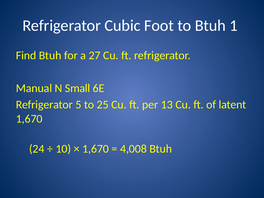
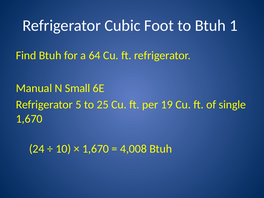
27: 27 -> 64
13: 13 -> 19
latent: latent -> single
